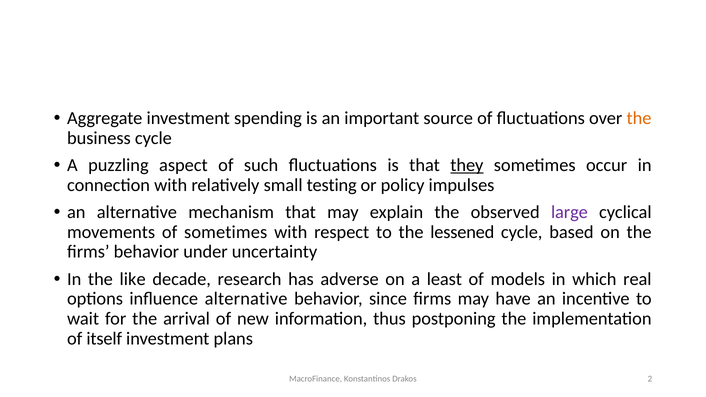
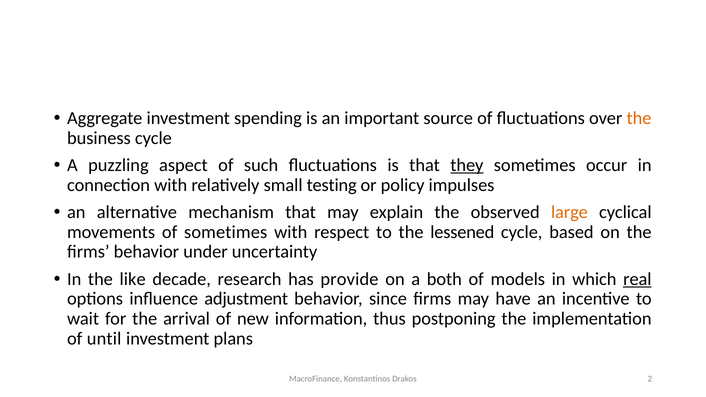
large colour: purple -> orange
adverse: adverse -> provide
least: least -> both
real underline: none -> present
influence alternative: alternative -> adjustment
itself: itself -> until
